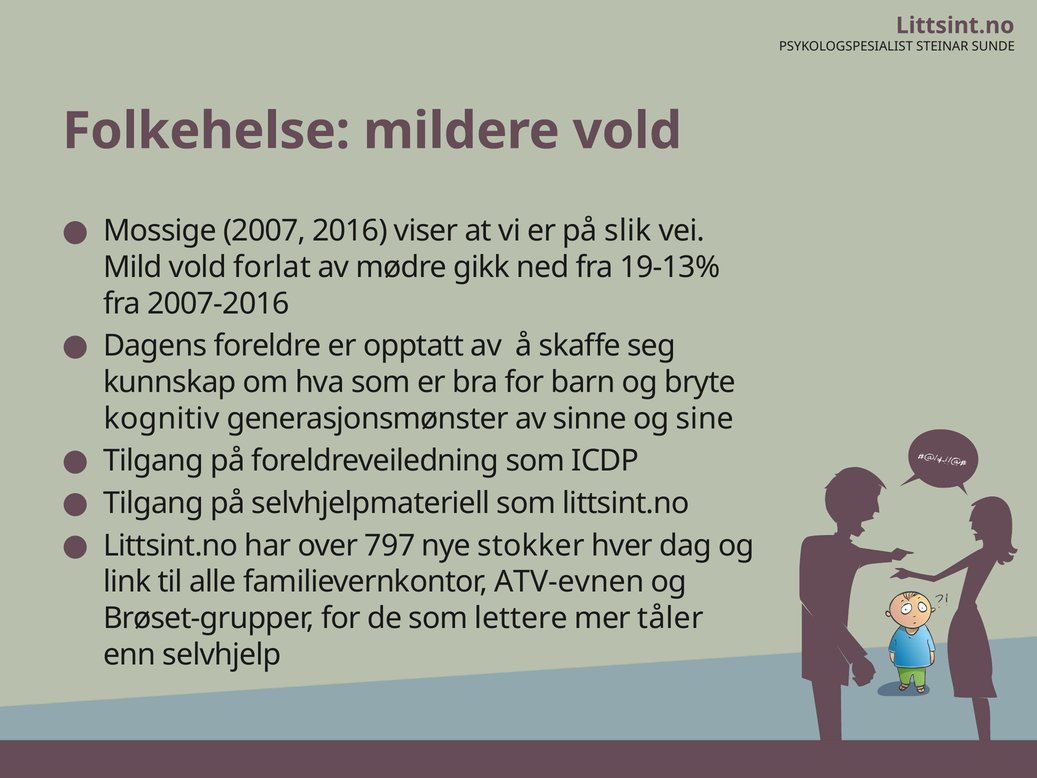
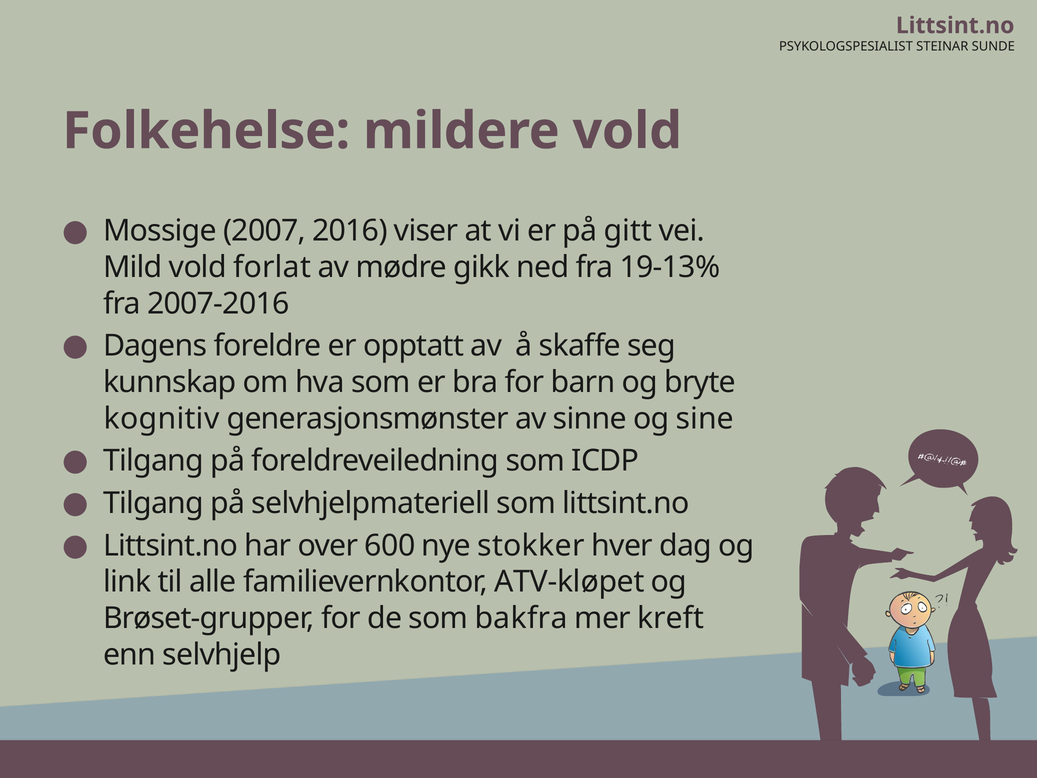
slik: slik -> gitt
797: 797 -> 600
ATV-evnen: ATV-evnen -> ATV-kløpet
lettere: lettere -> bakfra
tåler: tåler -> kreft
